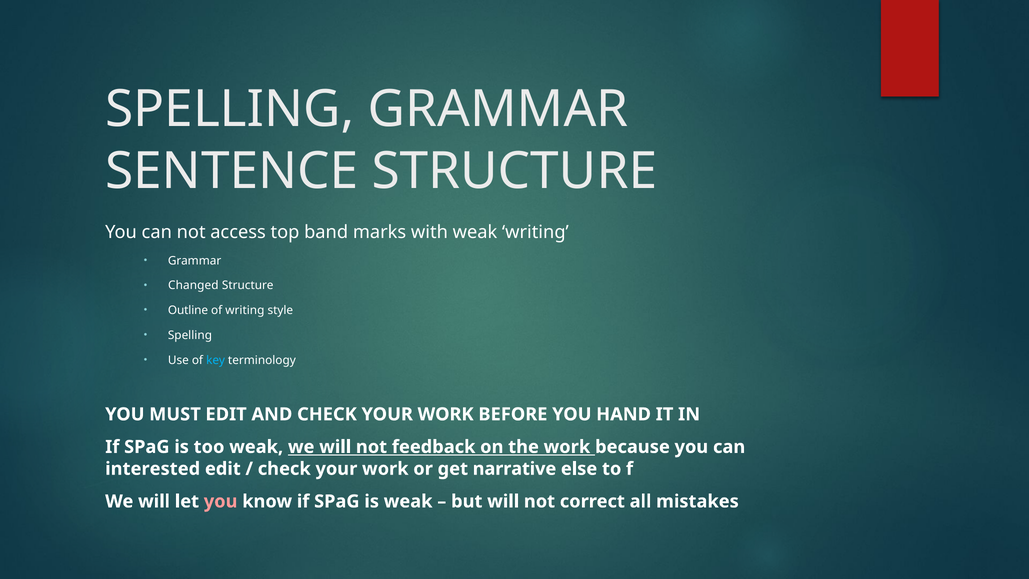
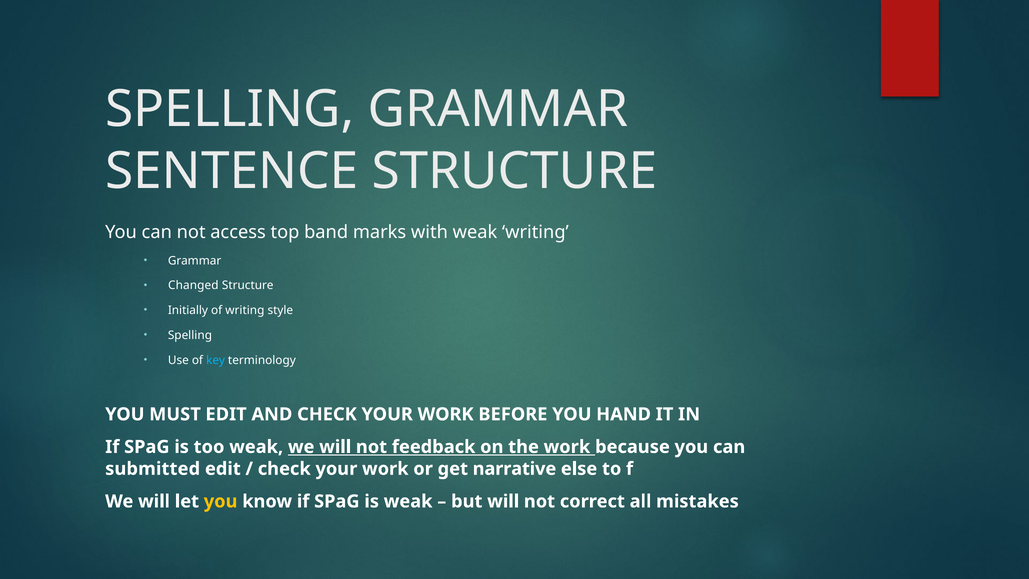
Outline: Outline -> Initially
interested: interested -> submitted
you at (221, 501) colour: pink -> yellow
